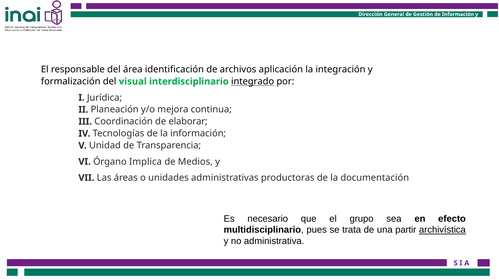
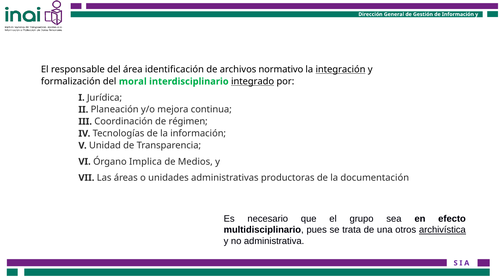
aplicación: aplicación -> normativo
integración underline: none -> present
visual: visual -> moral
elaborar: elaborar -> régimen
partir: partir -> otros
